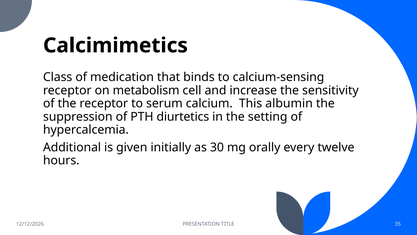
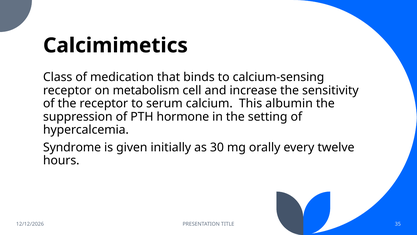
diurtetics: diurtetics -> hormone
Additional: Additional -> Syndrome
